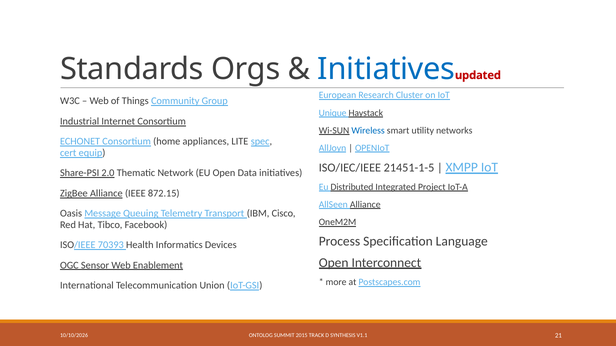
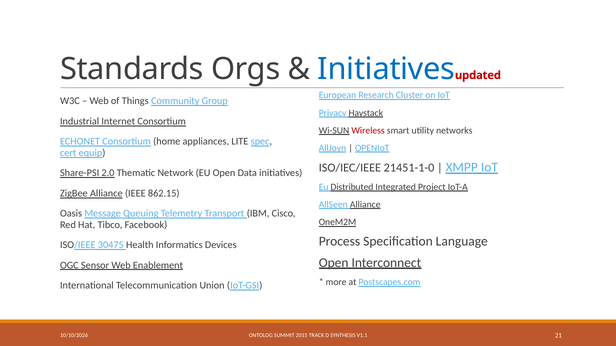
Unique: Unique -> Privacy
Wireless colour: blue -> red
21451-1-5: 21451-1-5 -> 21451-1-0
872.15: 872.15 -> 862.15
70393: 70393 -> 30475
